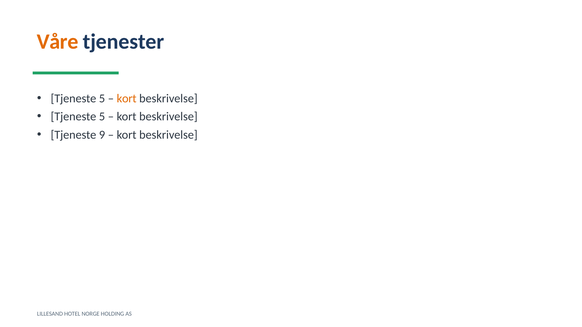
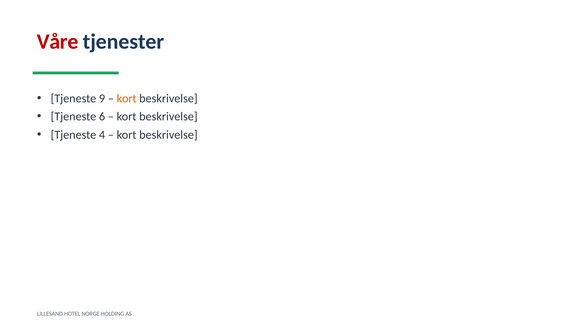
Våre colour: orange -> red
5 at (102, 99): 5 -> 9
5 at (102, 117): 5 -> 6
9: 9 -> 4
